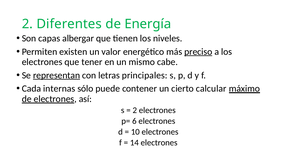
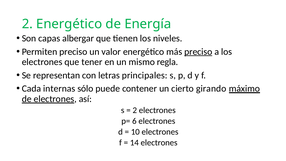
2 Diferentes: Diferentes -> Energético
Permiten existen: existen -> preciso
cabe: cabe -> regla
representan underline: present -> none
calcular: calcular -> girando
